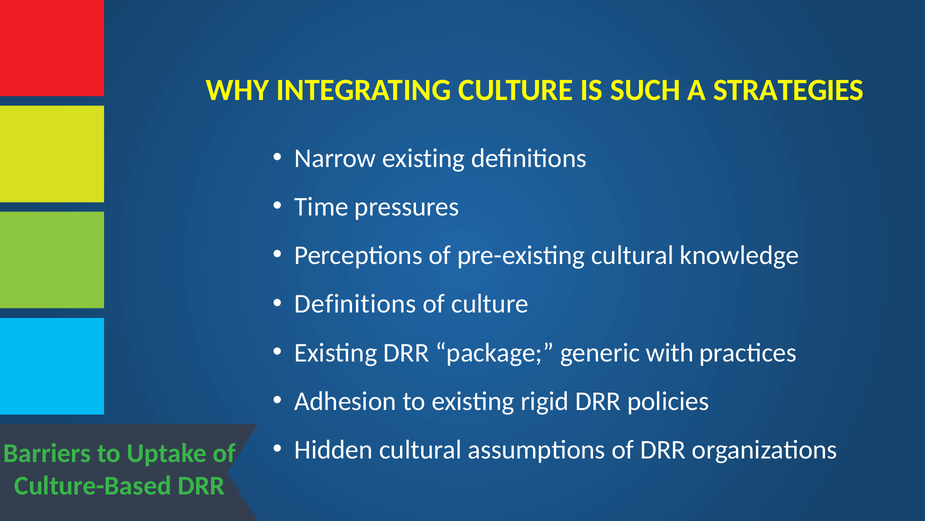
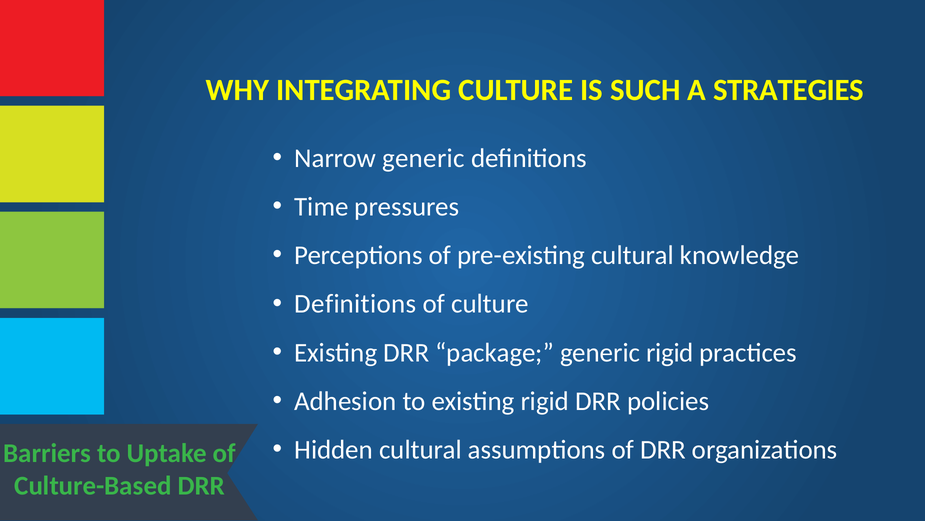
Narrow existing: existing -> generic
generic with: with -> rigid
